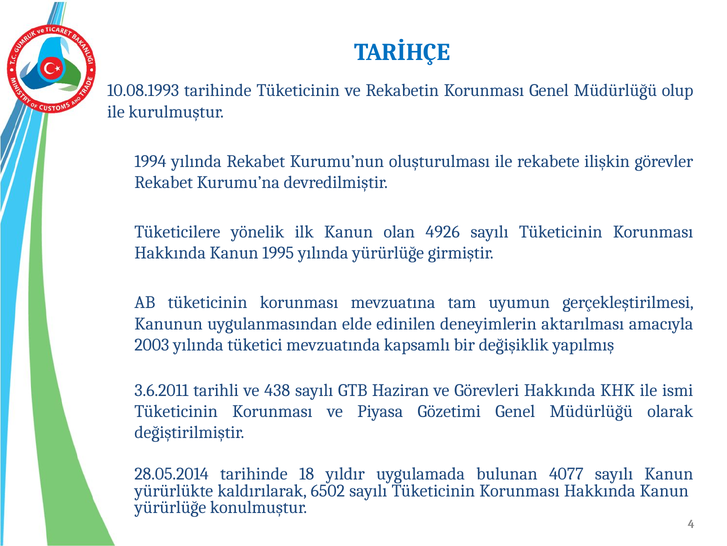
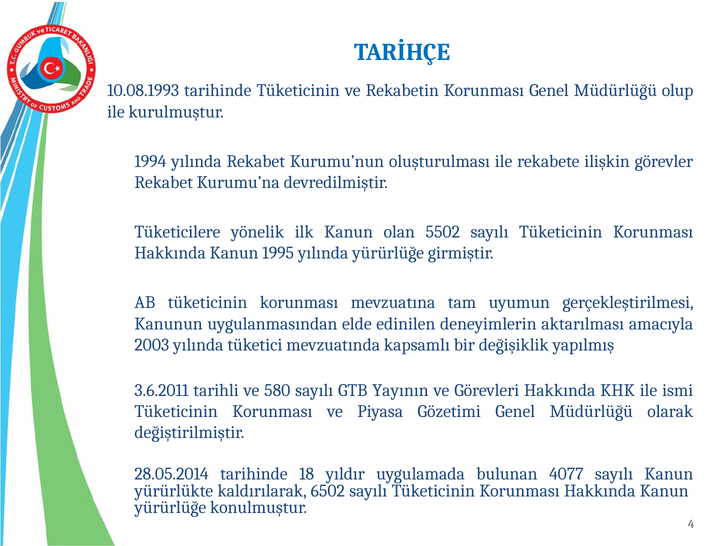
4926: 4926 -> 5502
438: 438 -> 580
Haziran: Haziran -> Yayının
